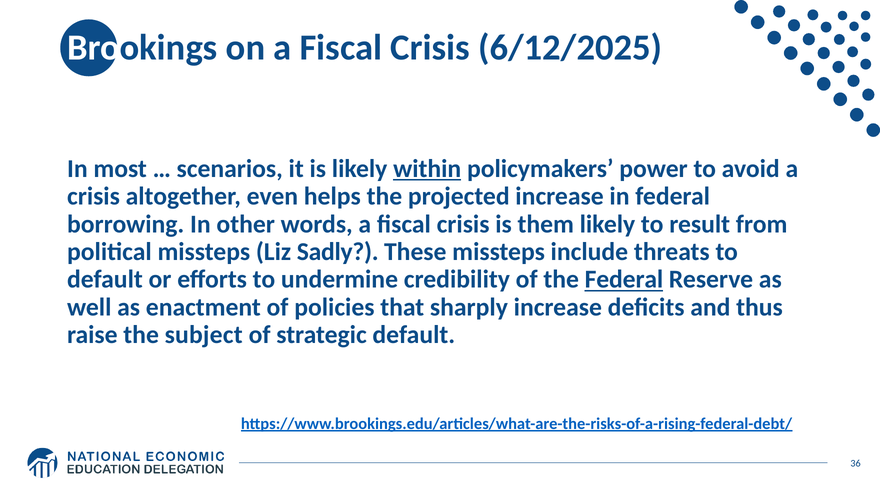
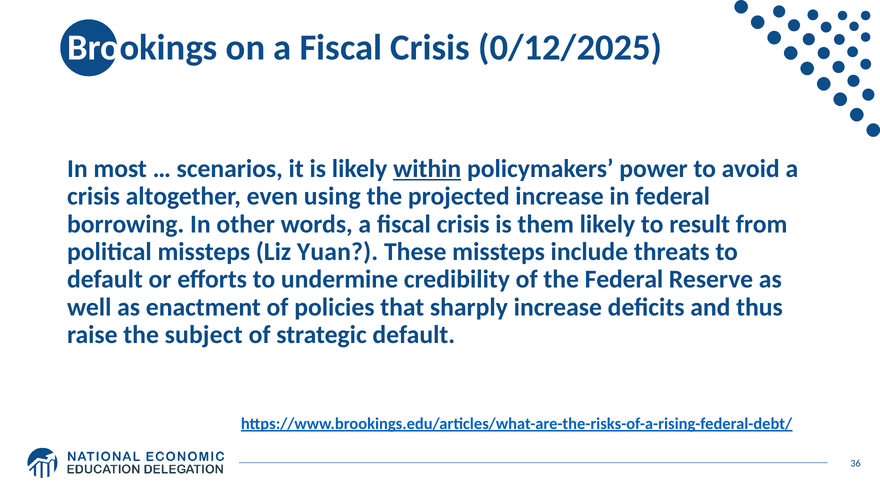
6/12/2025: 6/12/2025 -> 0/12/2025
helps: helps -> using
Sadly: Sadly -> Yuan
Federal at (624, 279) underline: present -> none
